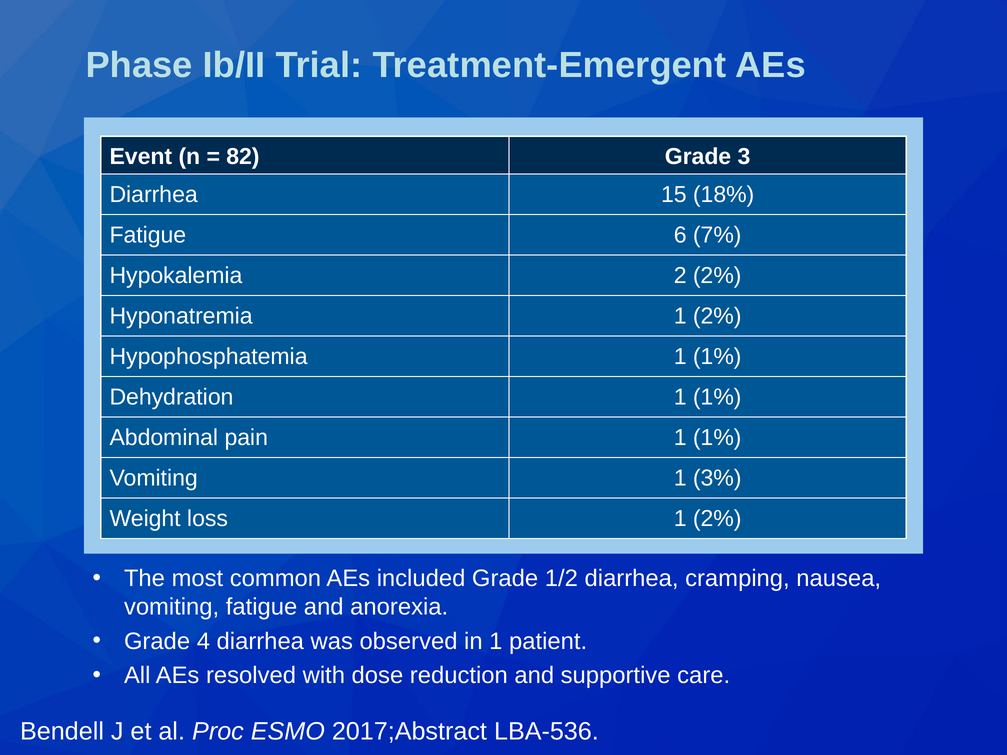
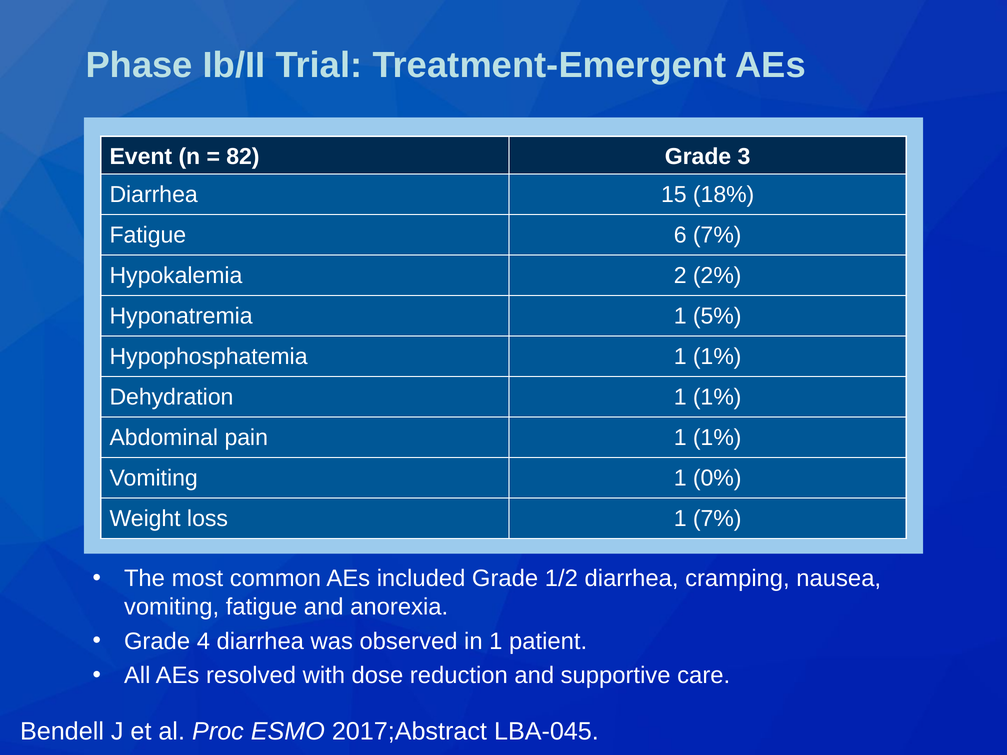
Hyponatremia 1 2%: 2% -> 5%
3%: 3% -> 0%
loss 1 2%: 2% -> 7%
LBA-536: LBA-536 -> LBA-045
